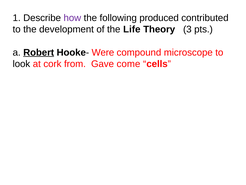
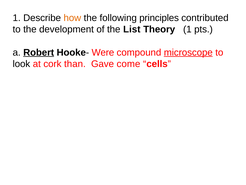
how colour: purple -> orange
produced: produced -> principles
Life: Life -> List
Theory 3: 3 -> 1
microscope underline: none -> present
from: from -> than
